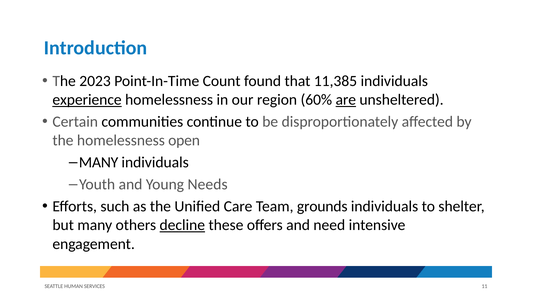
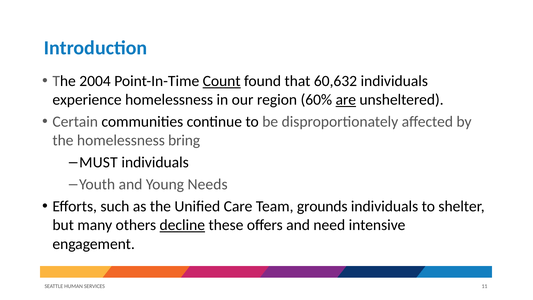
2023: 2023 -> 2004
Count underline: none -> present
11,385: 11,385 -> 60,632
experience underline: present -> none
open: open -> bring
MANY at (99, 162): MANY -> MUST
